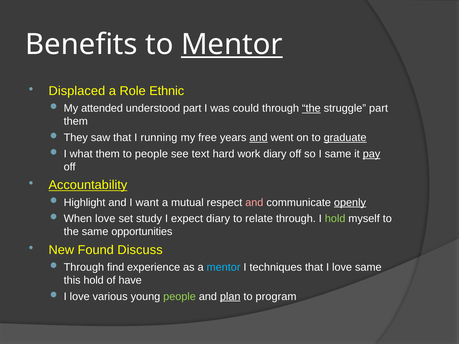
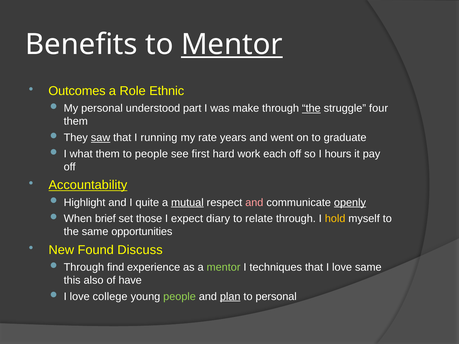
Displaced: Displaced -> Outcomes
My attended: attended -> personal
could: could -> make
struggle part: part -> four
saw underline: none -> present
free: free -> rate
and at (259, 138) underline: present -> none
graduate underline: present -> none
text: text -> first
work diary: diary -> each
I same: same -> hours
pay underline: present -> none
want: want -> quite
mutual underline: none -> present
When love: love -> brief
study: study -> those
hold at (335, 219) colour: light green -> yellow
mentor at (224, 267) colour: light blue -> light green
this hold: hold -> also
various: various -> college
to program: program -> personal
